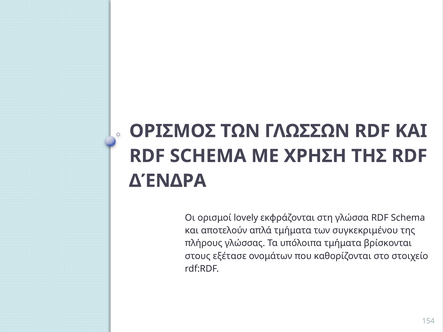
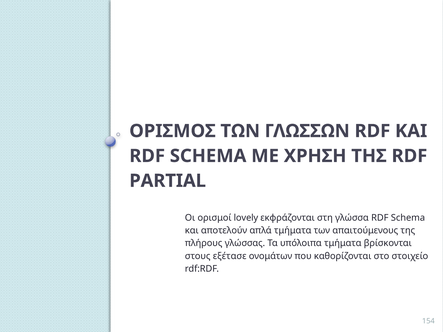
ΔΈΝΔΡΑ: ΔΈΝΔΡΑ -> PARTIAL
συγκεκριμένου: συγκεκριμένου -> απαιτούμενους
